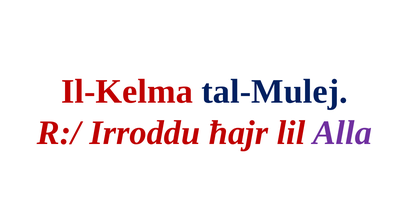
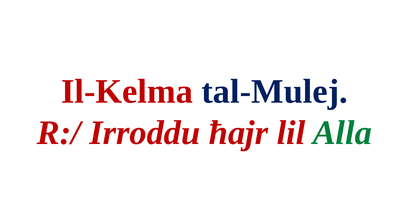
Alla colour: purple -> green
